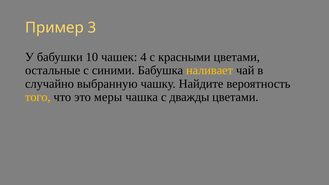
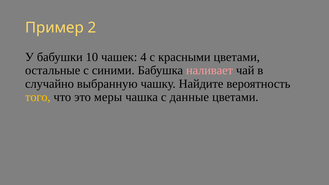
3: 3 -> 2
наливает colour: yellow -> pink
дважды: дважды -> данные
